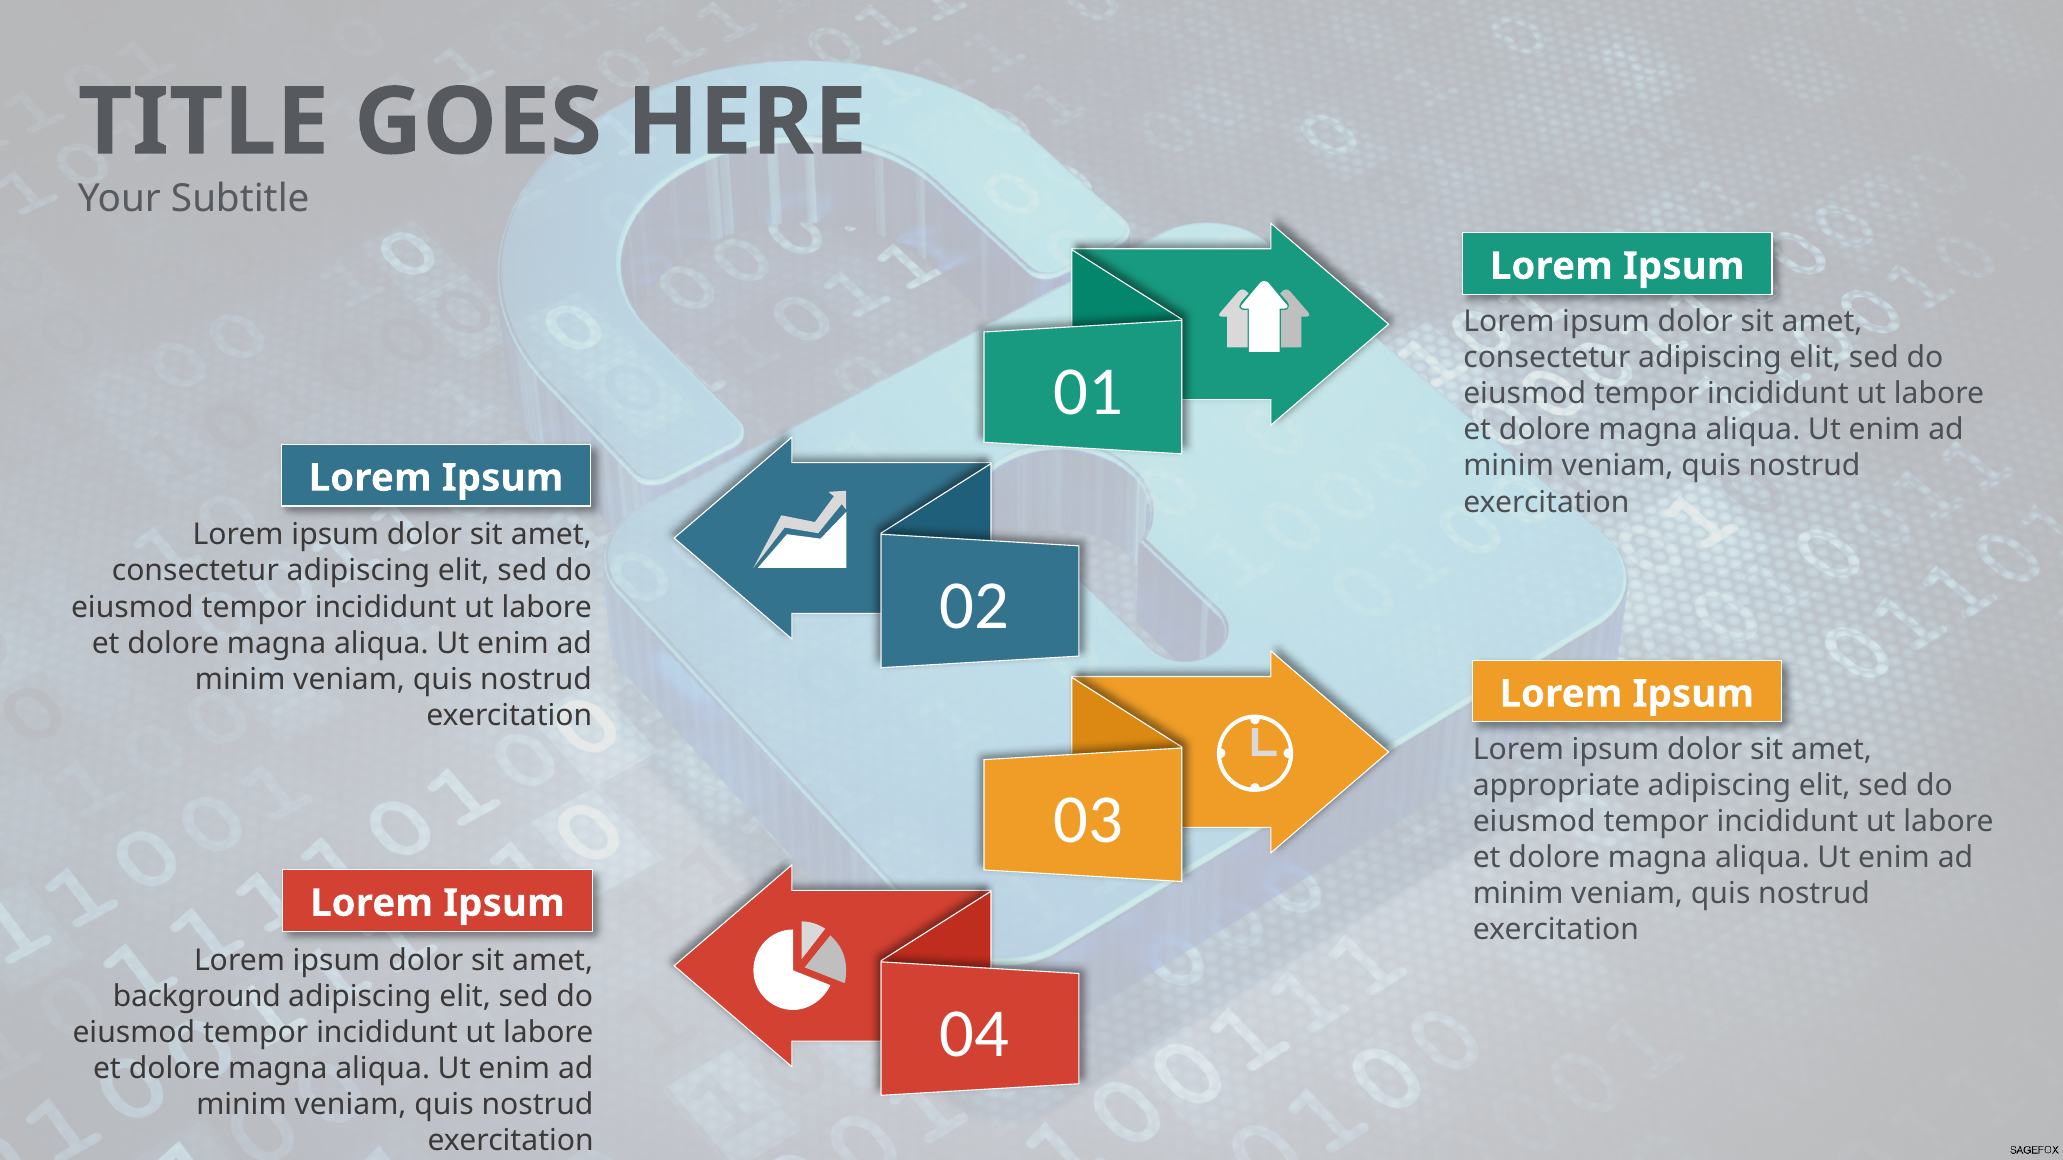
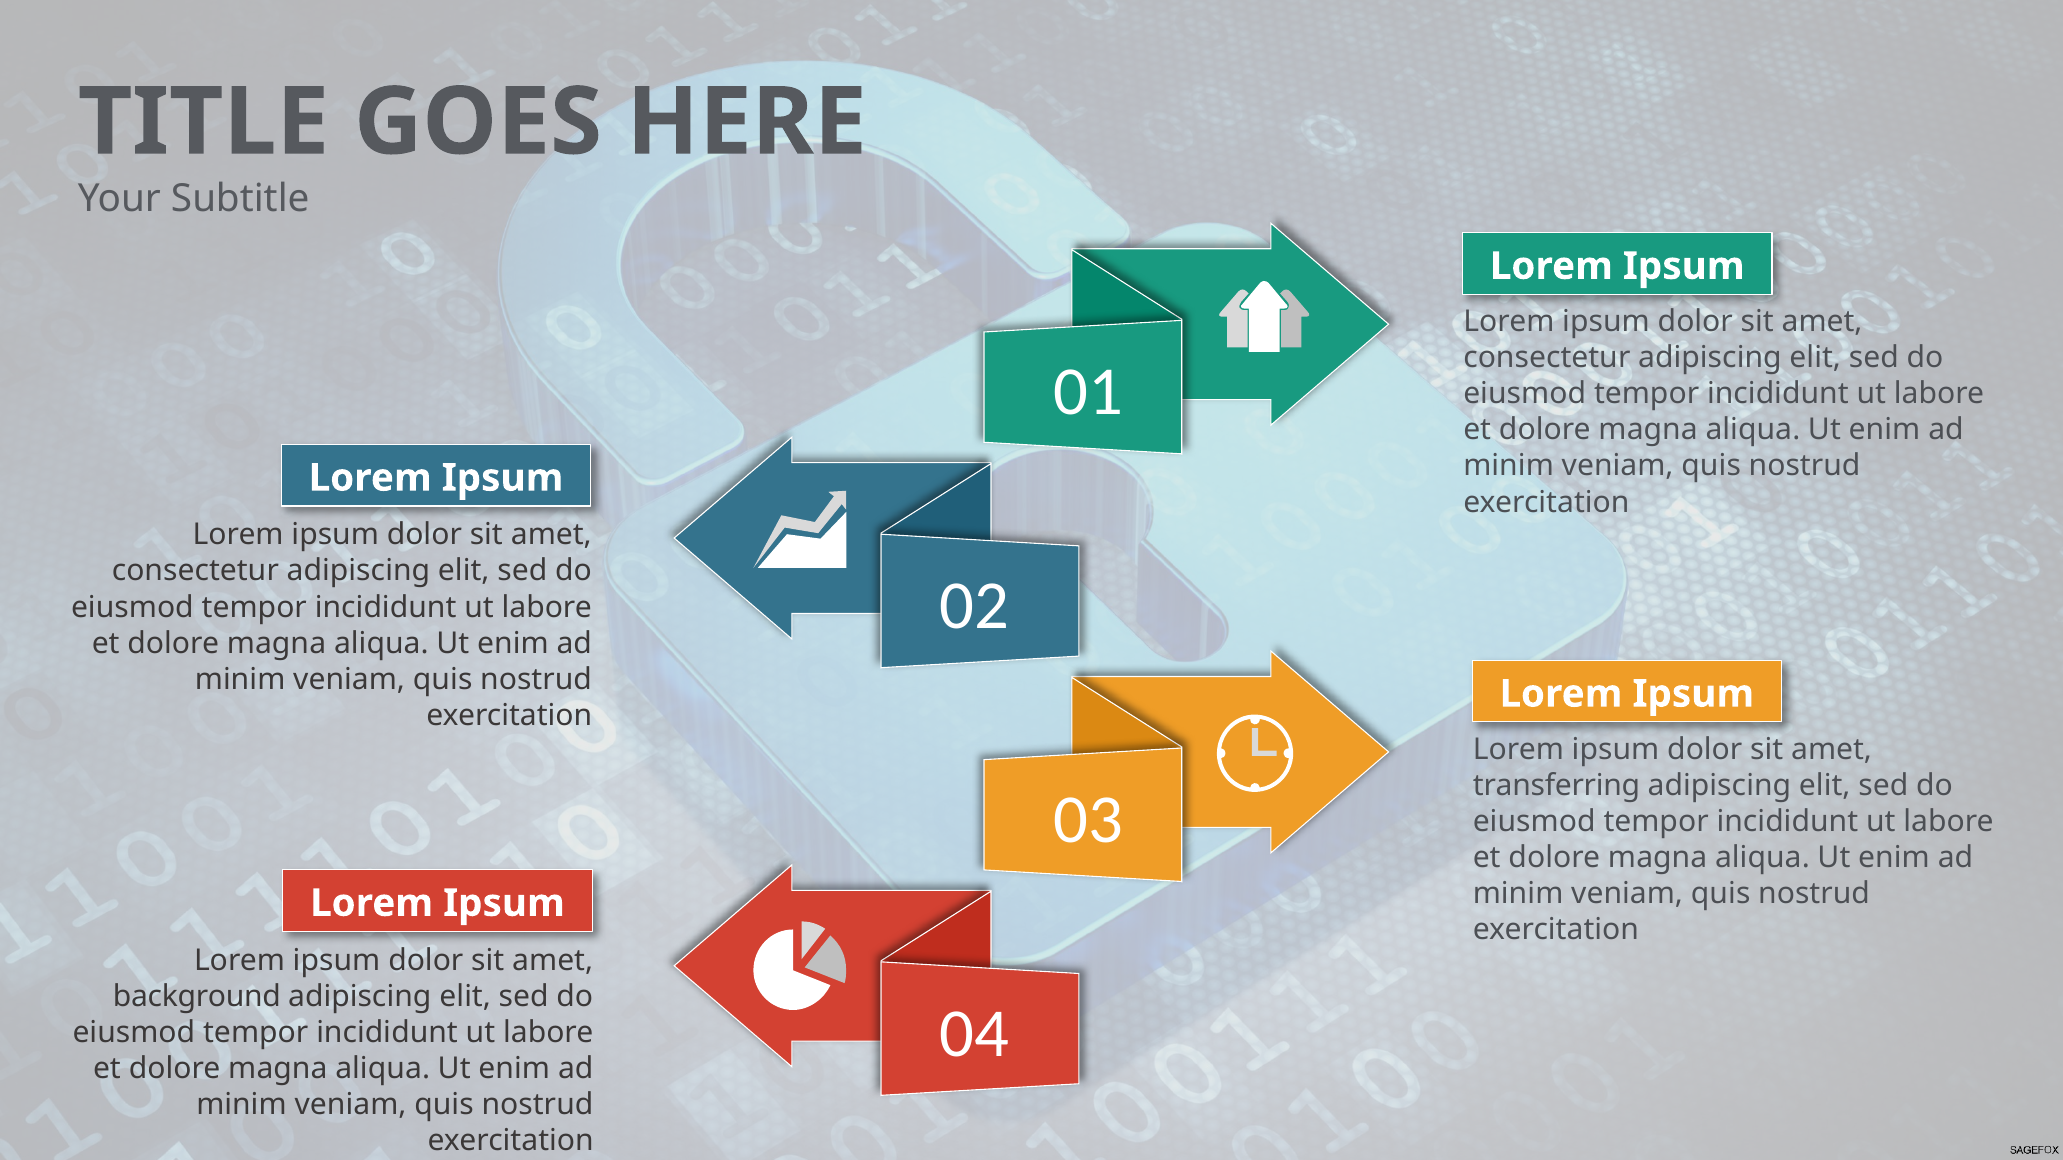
appropriate: appropriate -> transferring
